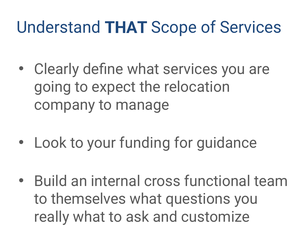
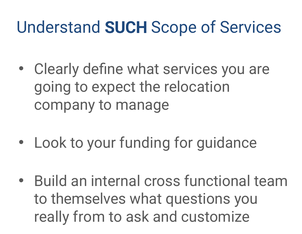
THAT: THAT -> SUCH
really what: what -> from
